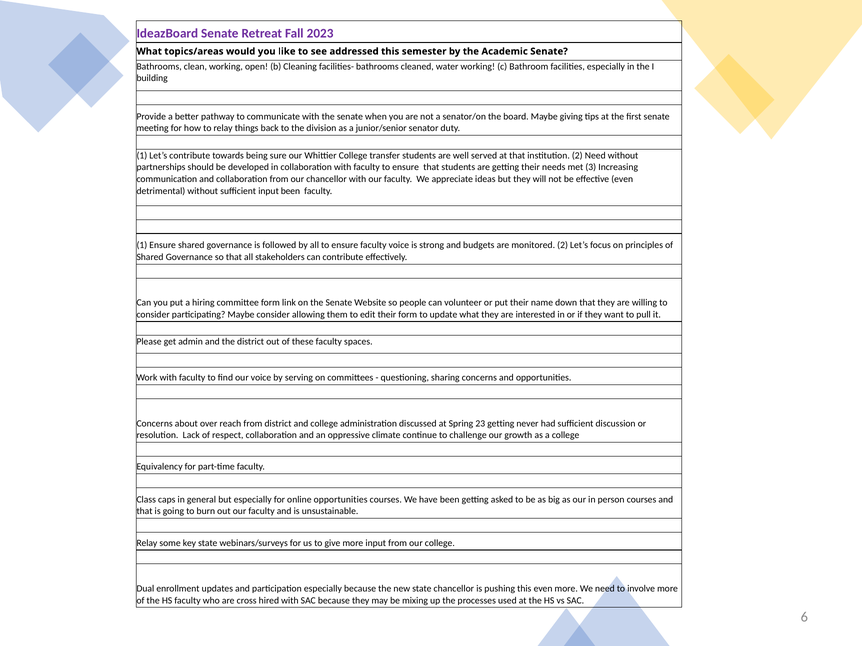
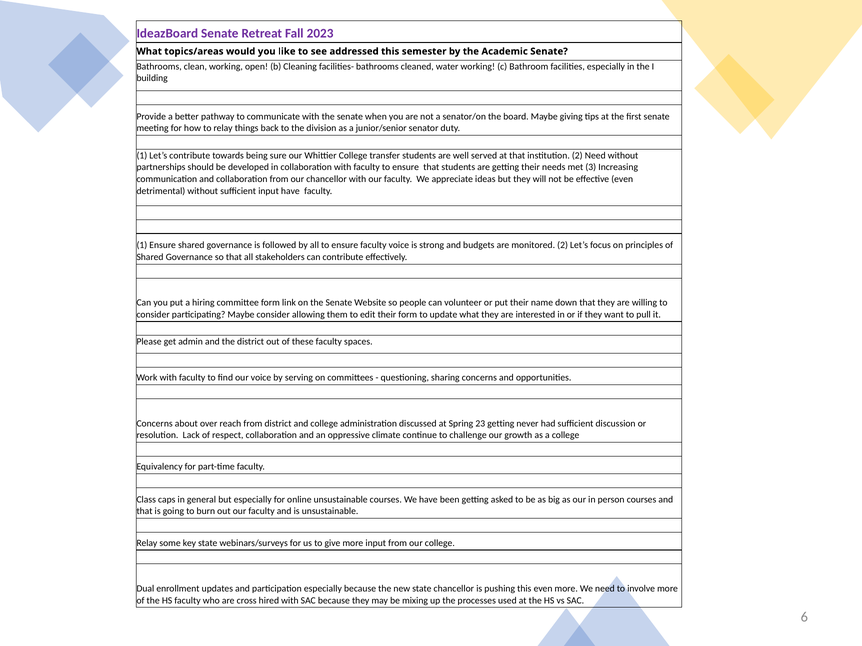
input been: been -> have
online opportunities: opportunities -> unsustainable
